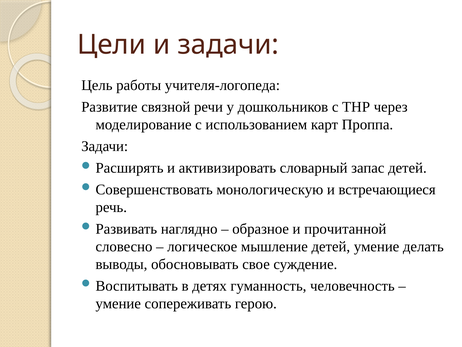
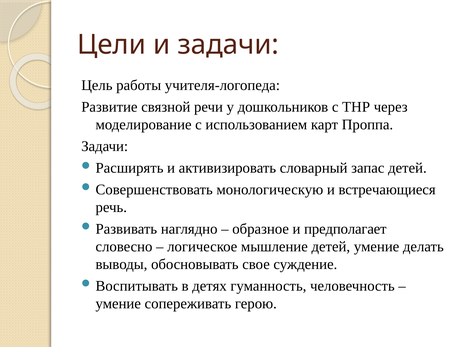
прочитанной: прочитанной -> предполагает
